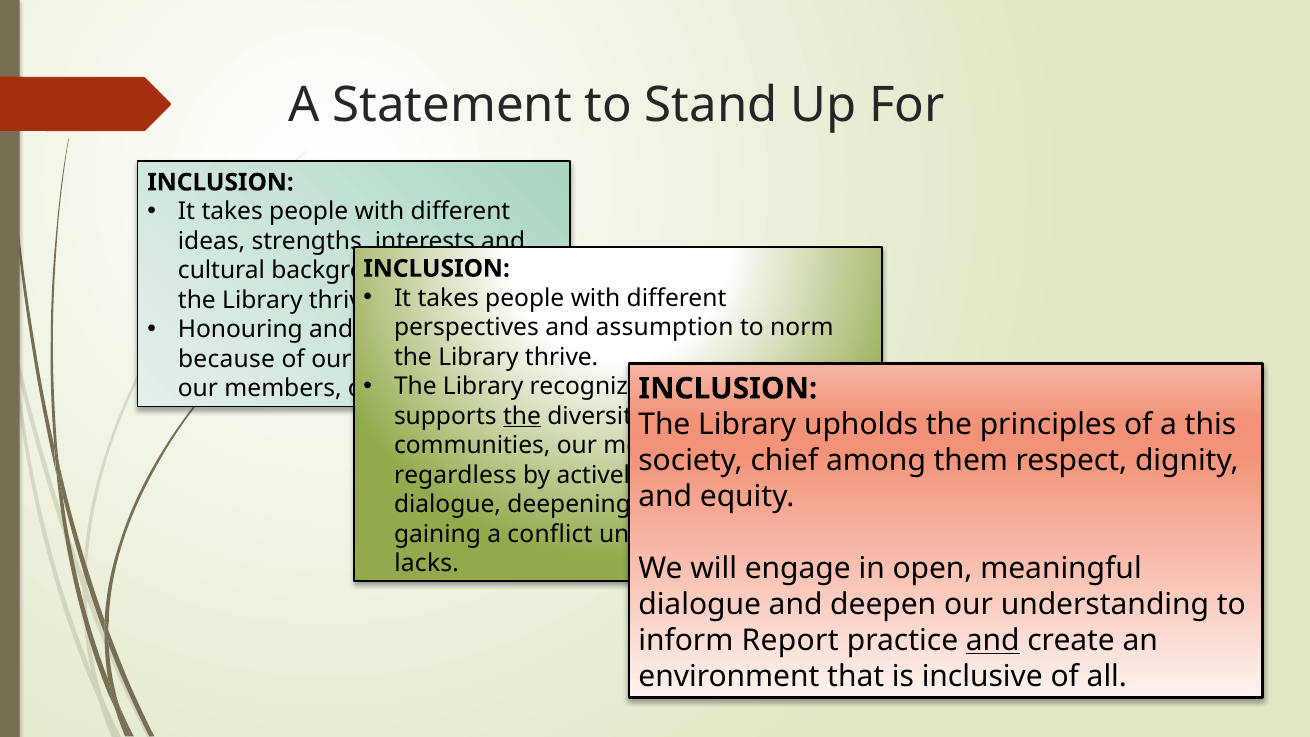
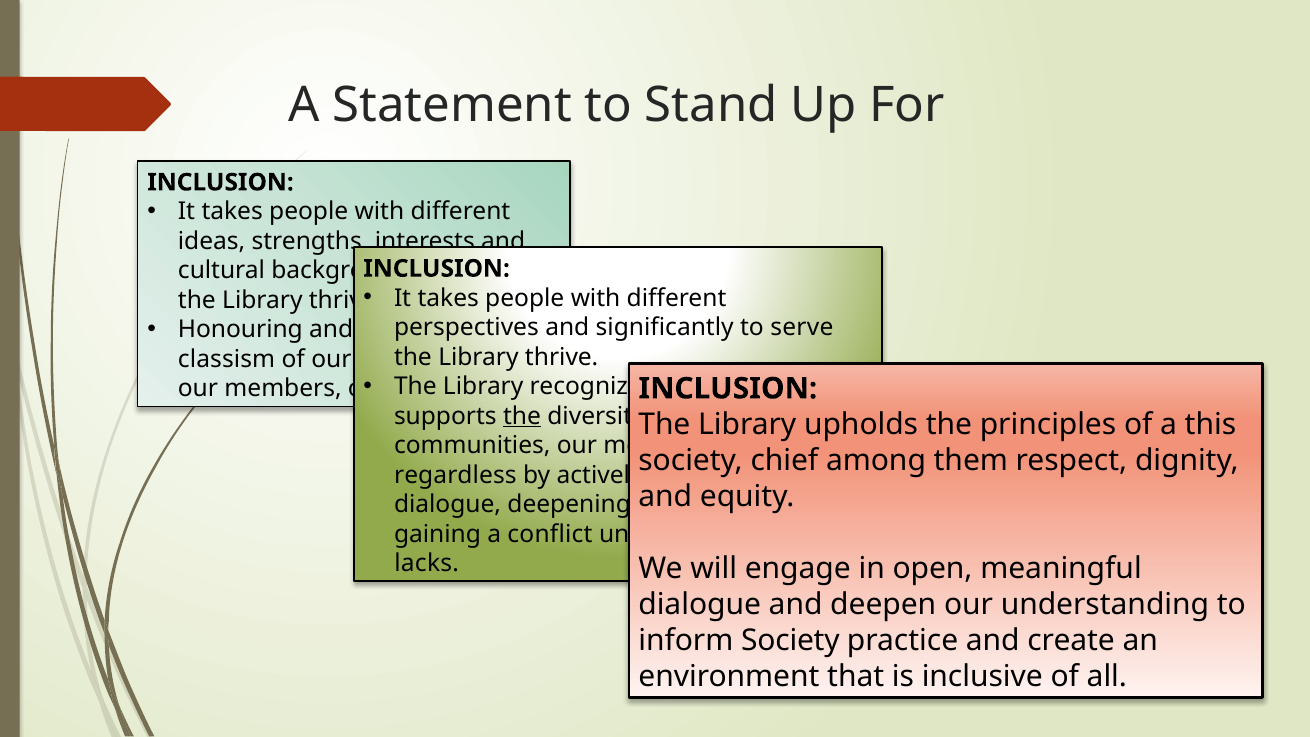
assumption: assumption -> significantly
norm: norm -> serve
because: because -> classism
inform Report: Report -> Society
and at (993, 641) underline: present -> none
